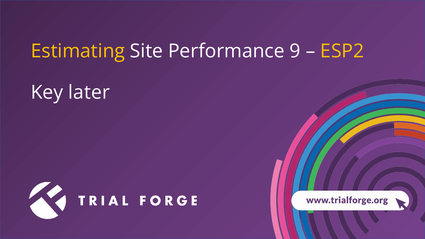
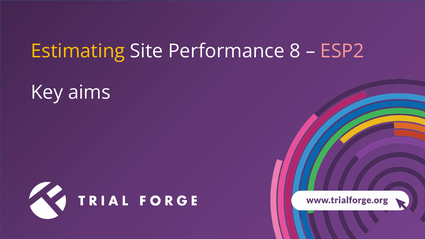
9: 9 -> 8
ESP2 colour: yellow -> pink
later: later -> aims
